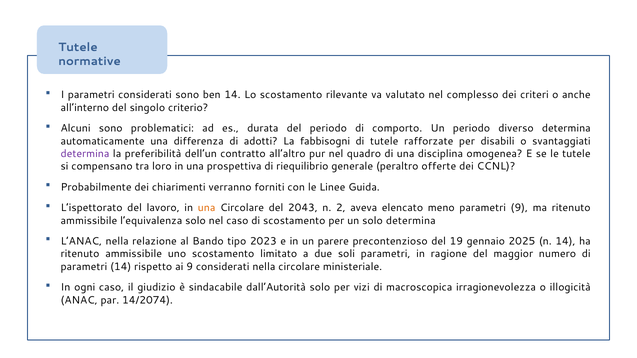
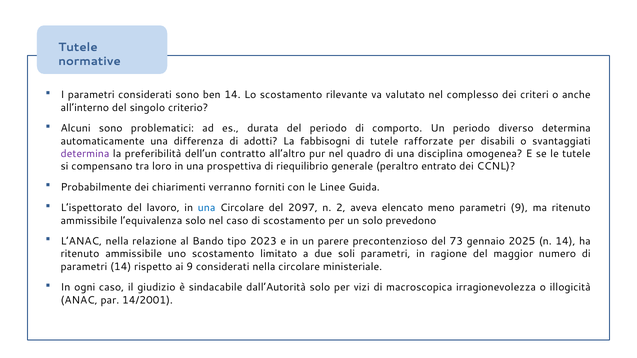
offerte: offerte -> entrato
una at (207, 208) colour: orange -> blue
2043: 2043 -> 2097
solo determina: determina -> prevedono
19: 19 -> 73
14/2074: 14/2074 -> 14/2001
